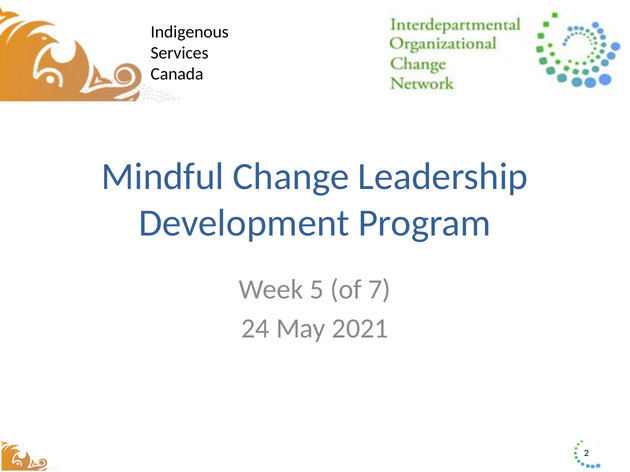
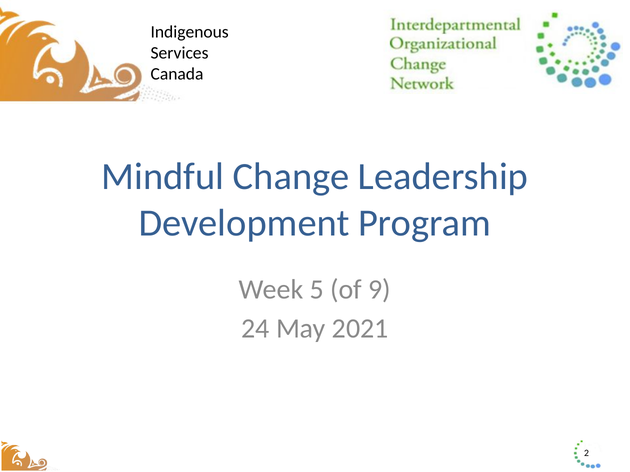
7: 7 -> 9
